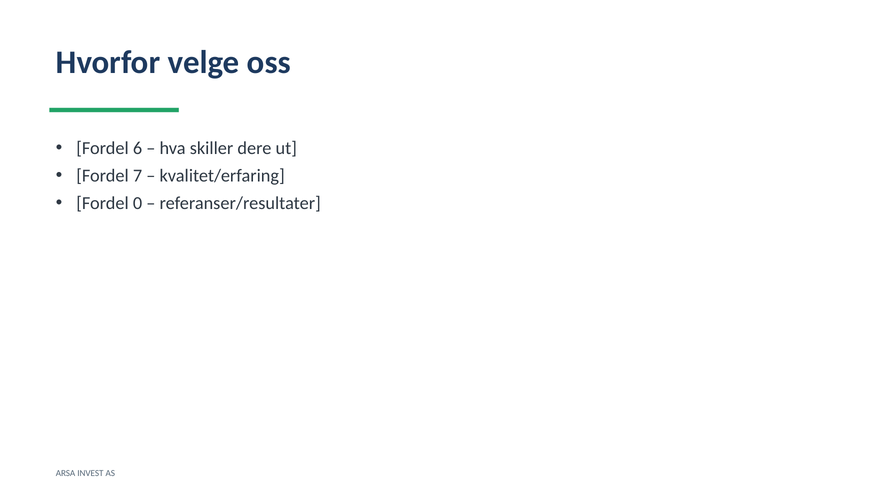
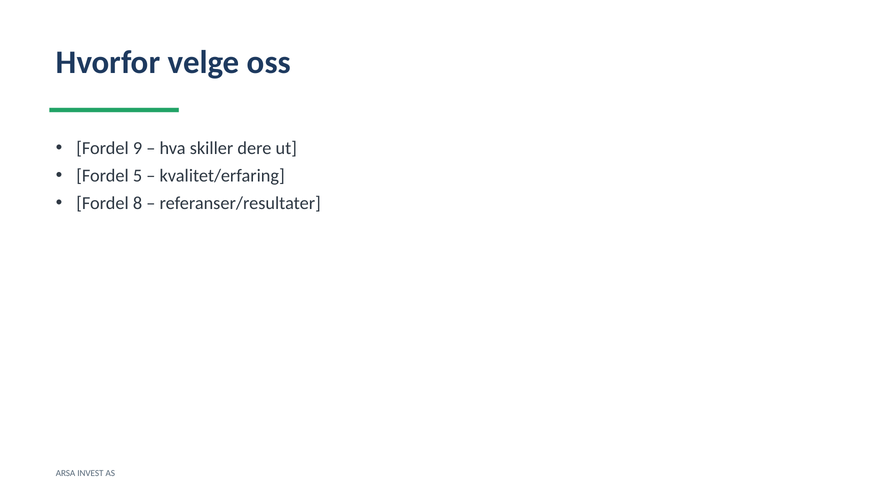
6: 6 -> 9
7: 7 -> 5
0: 0 -> 8
